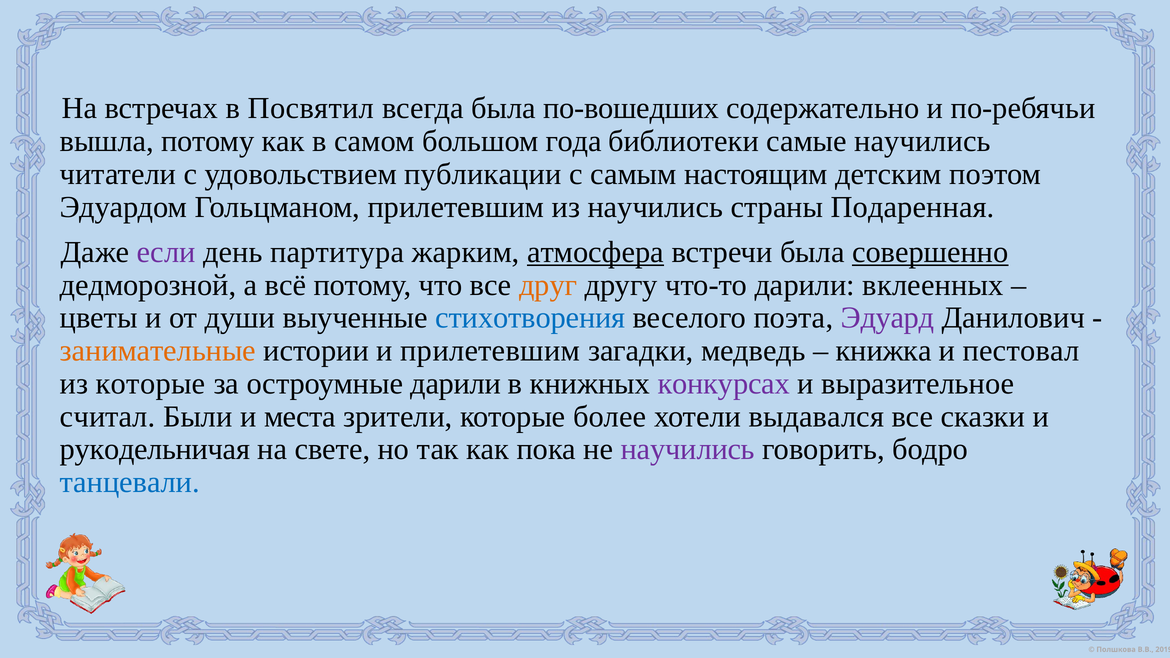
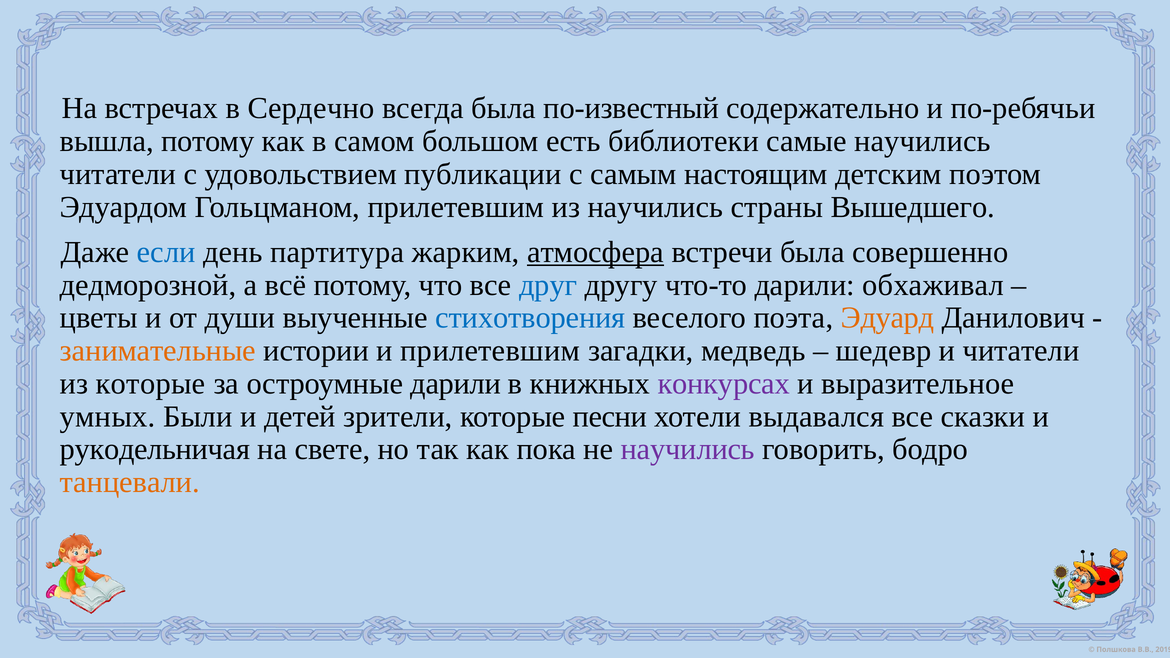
Посвятил: Посвятил -> Сердечно
по-вошедших: по-вошедших -> по-известный
года: года -> есть
Подаренная: Подаренная -> Вышедшего
если colour: purple -> blue
совершенно underline: present -> none
друг colour: orange -> blue
вклеенных: вклеенных -> обхаживал
Эдуард colour: purple -> orange
книжка: книжка -> шедевр
и пестовал: пестовал -> читатели
считал: считал -> умных
места: места -> детей
более: более -> песни
танцевали colour: blue -> orange
